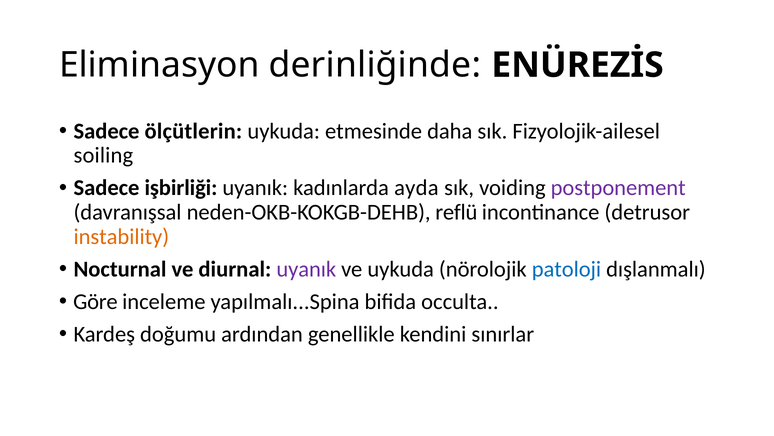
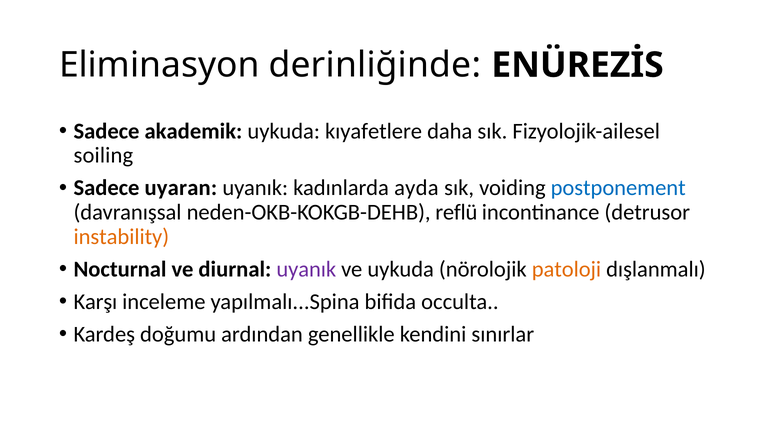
ölçütlerin: ölçütlerin -> akademik
etmesinde: etmesinde -> kıyafetlere
işbirliği: işbirliği -> uyaran
postponement colour: purple -> blue
patoloji colour: blue -> orange
Göre: Göre -> Karşı
